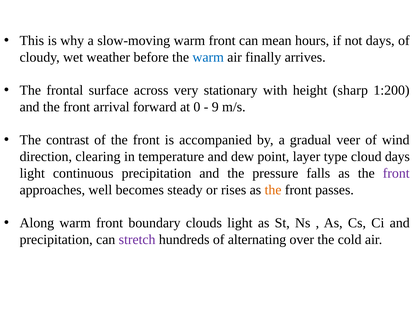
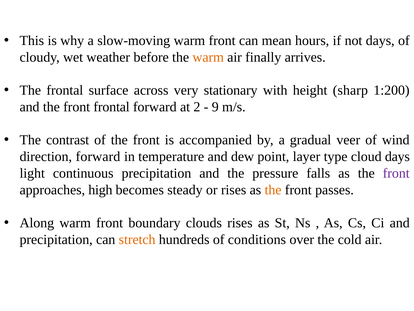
warm at (208, 57) colour: blue -> orange
front arrival: arrival -> frontal
0: 0 -> 2
direction clearing: clearing -> forward
well: well -> high
clouds light: light -> rises
stretch colour: purple -> orange
alternating: alternating -> conditions
